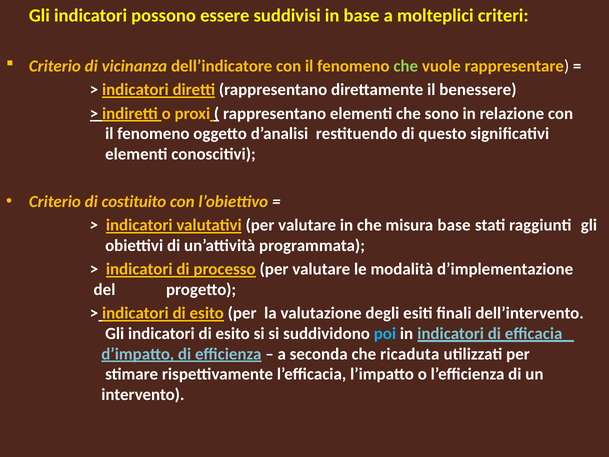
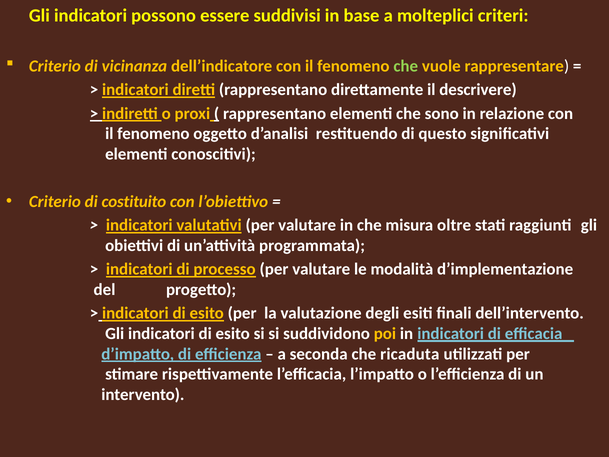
benessere: benessere -> descrivere
misura base: base -> oltre
poi colour: light blue -> yellow
